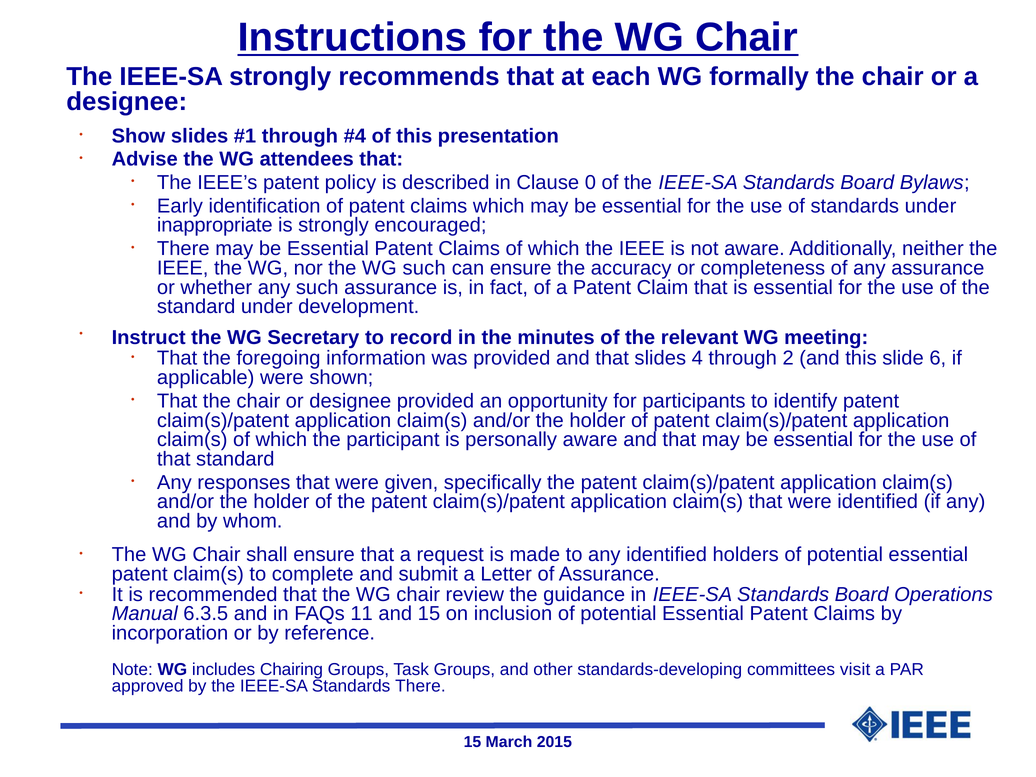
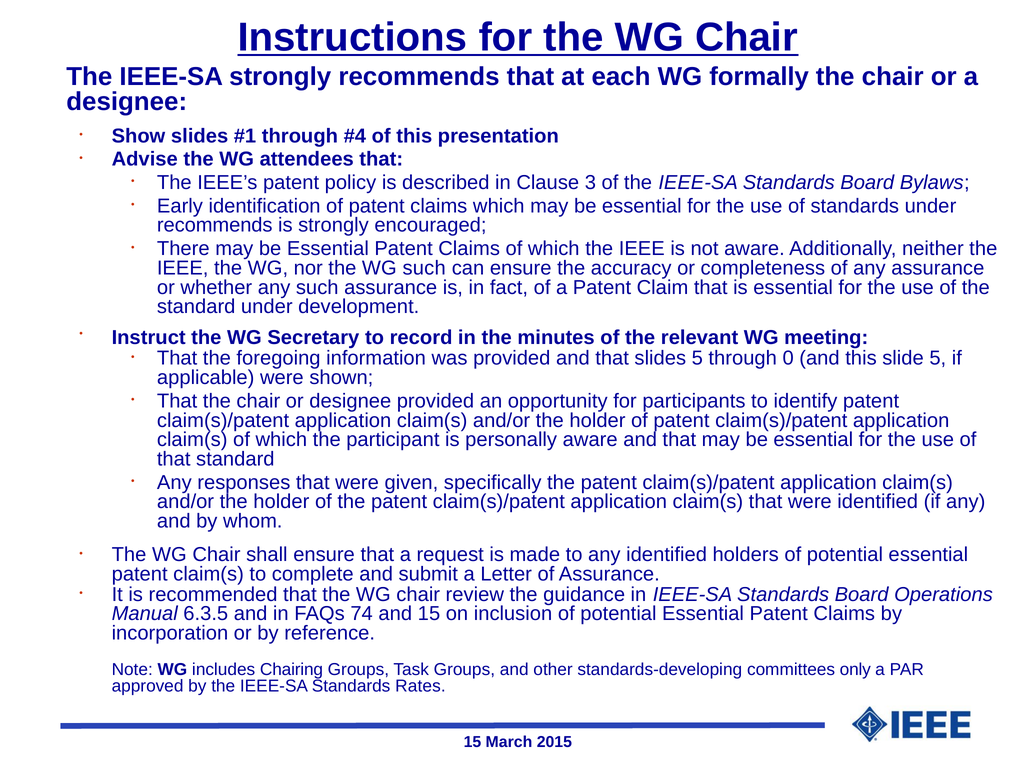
0: 0 -> 3
inappropriate at (215, 225): inappropriate -> recommends
slides 4: 4 -> 5
2: 2 -> 0
slide 6: 6 -> 5
11: 11 -> 74
visit: visit -> only
Standards There: There -> Rates
